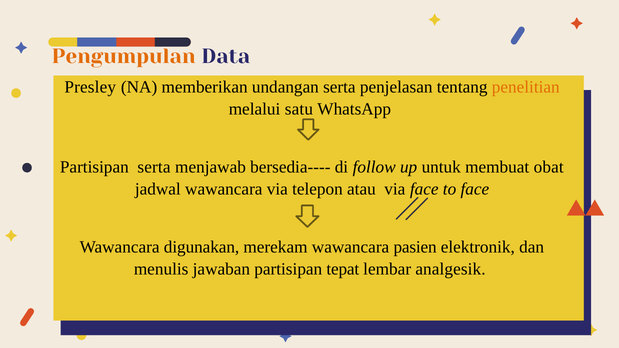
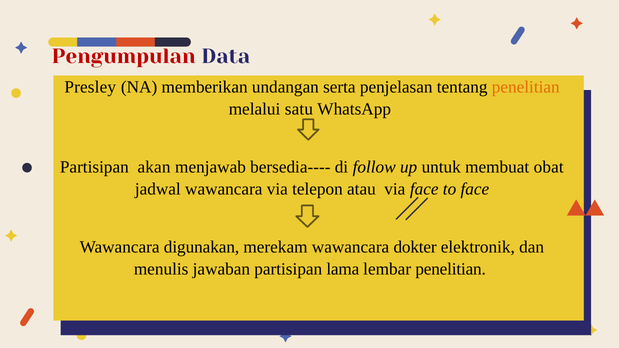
Pengumpulan colour: orange -> red
Partisipan serta: serta -> akan
pasien: pasien -> dokter
tepat: tepat -> lama
lembar analgesik: analgesik -> penelitian
